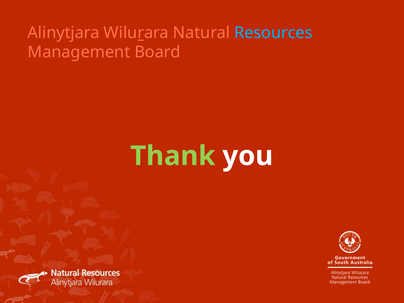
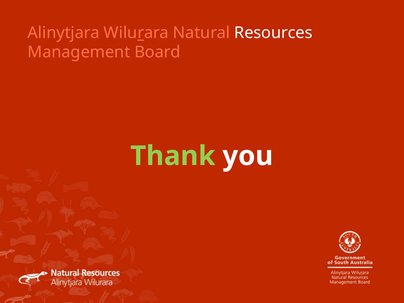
Resources colour: light blue -> white
